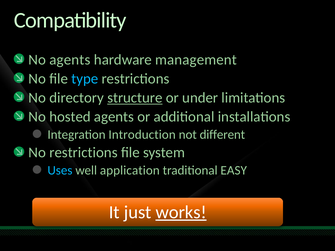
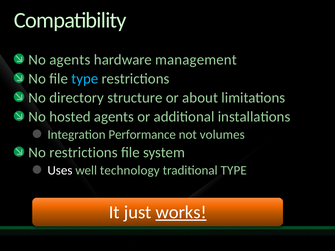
structure underline: present -> none
under: under -> about
Introduction: Introduction -> Performance
different: different -> volumes
Uses colour: light blue -> white
application: application -> technology
traditional EASY: EASY -> TYPE
